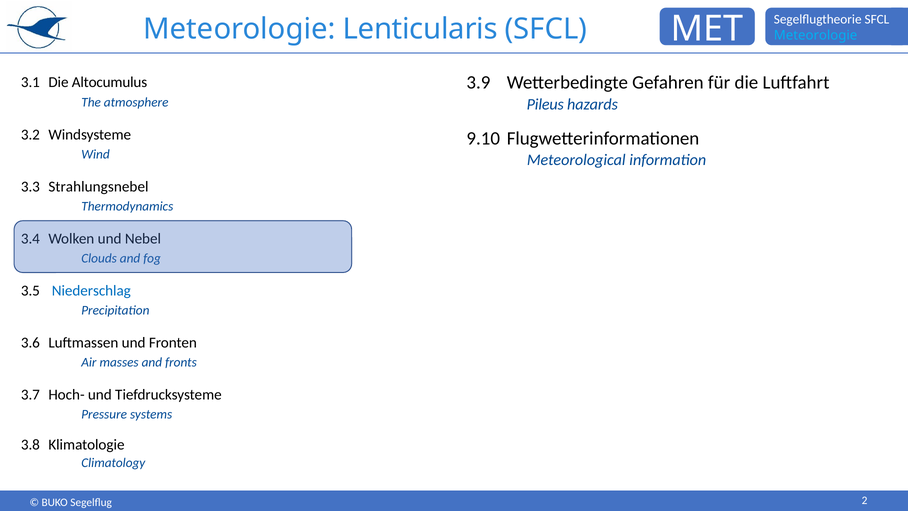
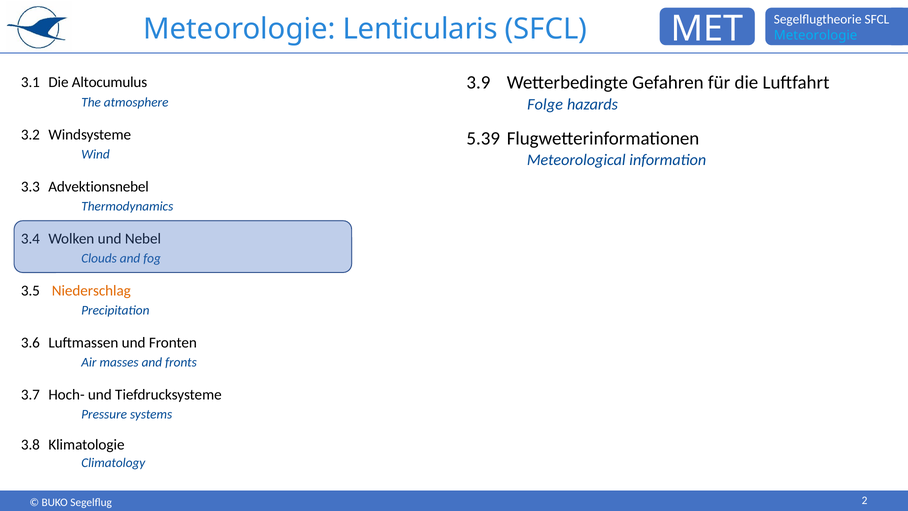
Pileus: Pileus -> Folge
9.10: 9.10 -> 5.39
Strahlungsnebel: Strahlungsnebel -> Advektionsnebel
Niederschlag colour: blue -> orange
